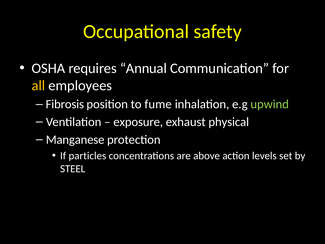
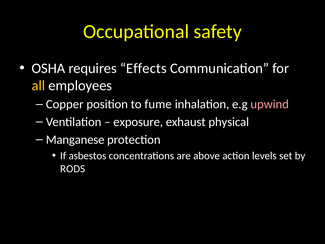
Annual: Annual -> Effects
Fibrosis: Fibrosis -> Copper
upwind colour: light green -> pink
particles: particles -> asbestos
STEEL: STEEL -> RODS
